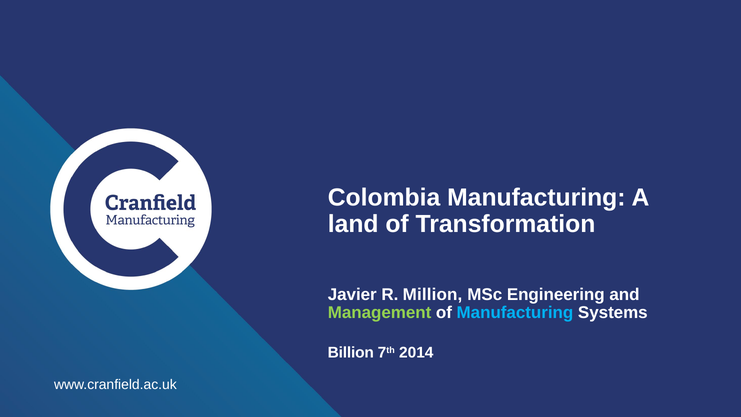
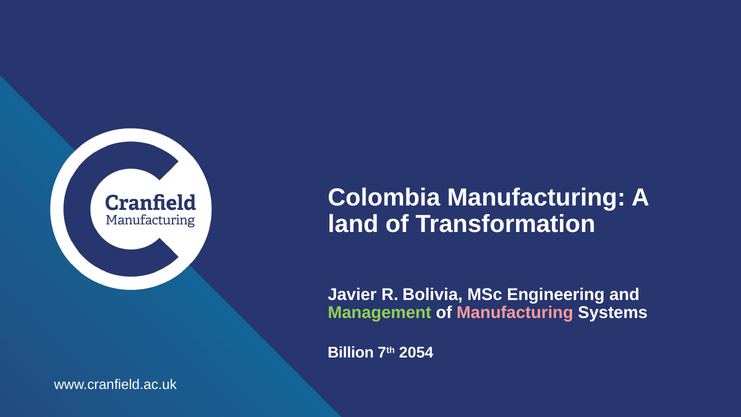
Million: Million -> Bolivia
Manufacturing at (515, 313) colour: light blue -> pink
2014: 2014 -> 2054
